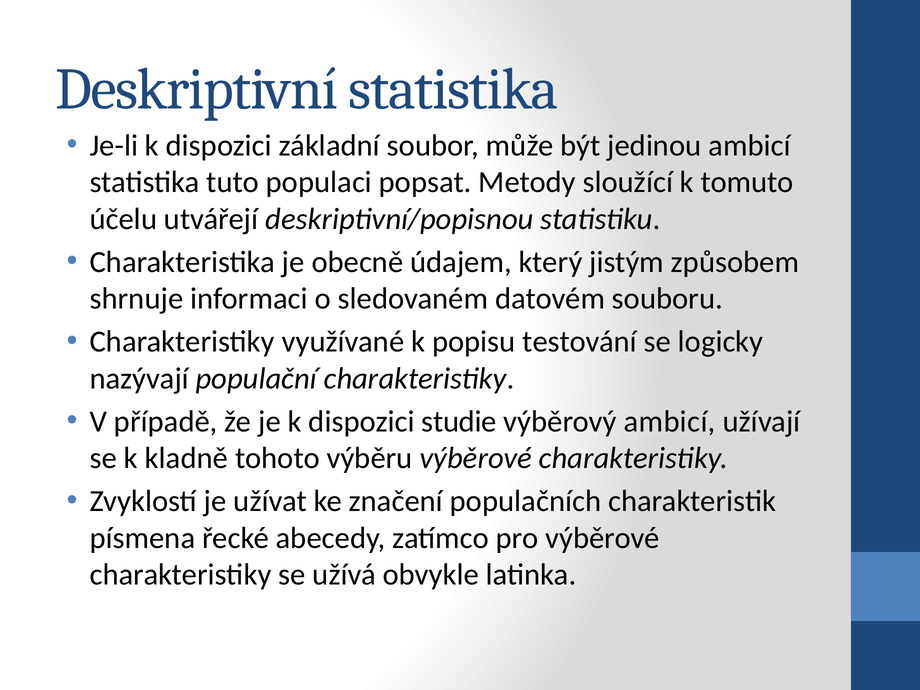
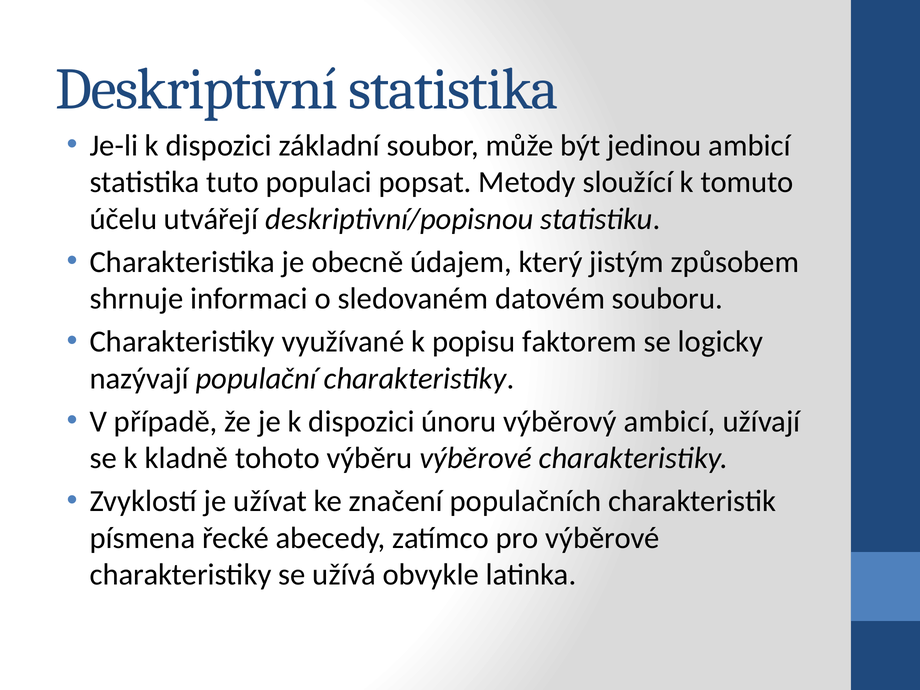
testování: testování -> faktorem
studie: studie -> únoru
